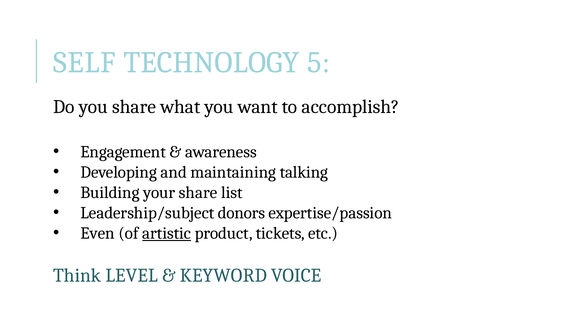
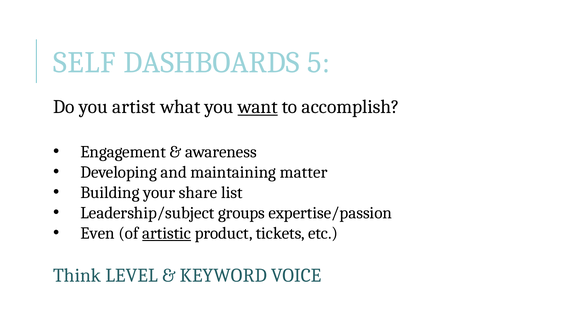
TECHNOLOGY: TECHNOLOGY -> DASHBOARDS
you share: share -> artist
want underline: none -> present
talking: talking -> matter
donors: donors -> groups
